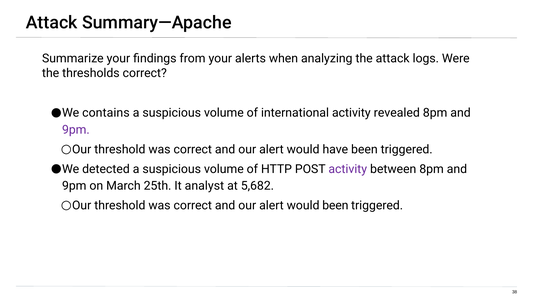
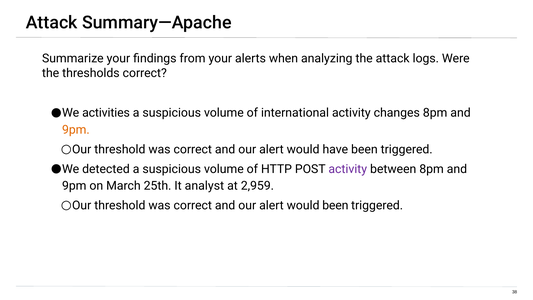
contains: contains -> activities
revealed: revealed -> changes
9pm at (76, 130) colour: purple -> orange
5,682: 5,682 -> 2,959
